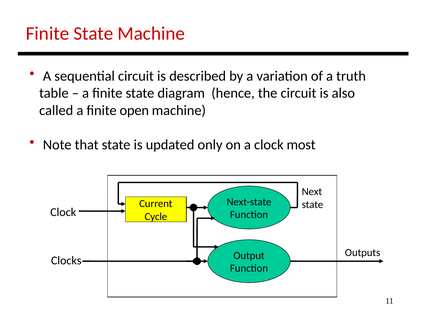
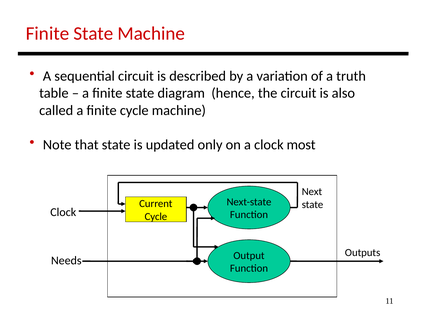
finite open: open -> cycle
Clocks: Clocks -> Needs
